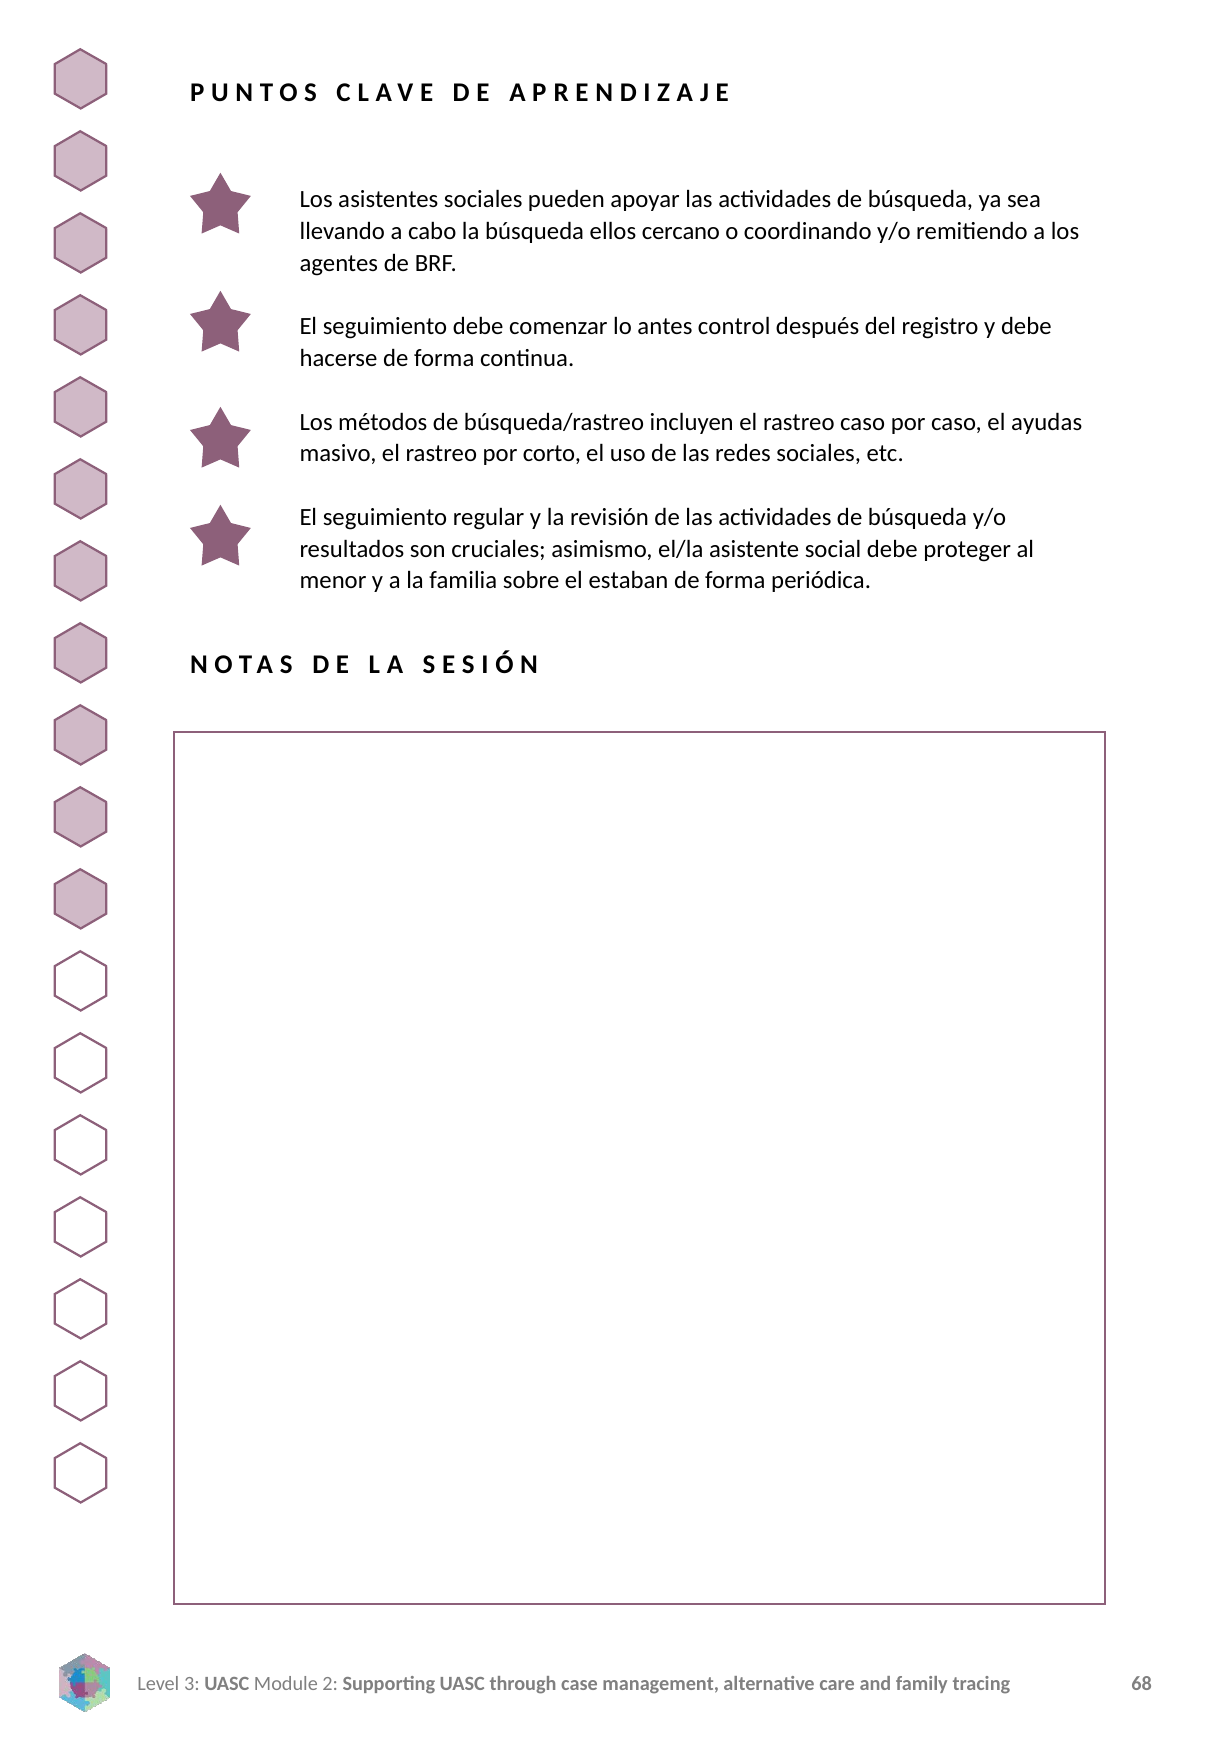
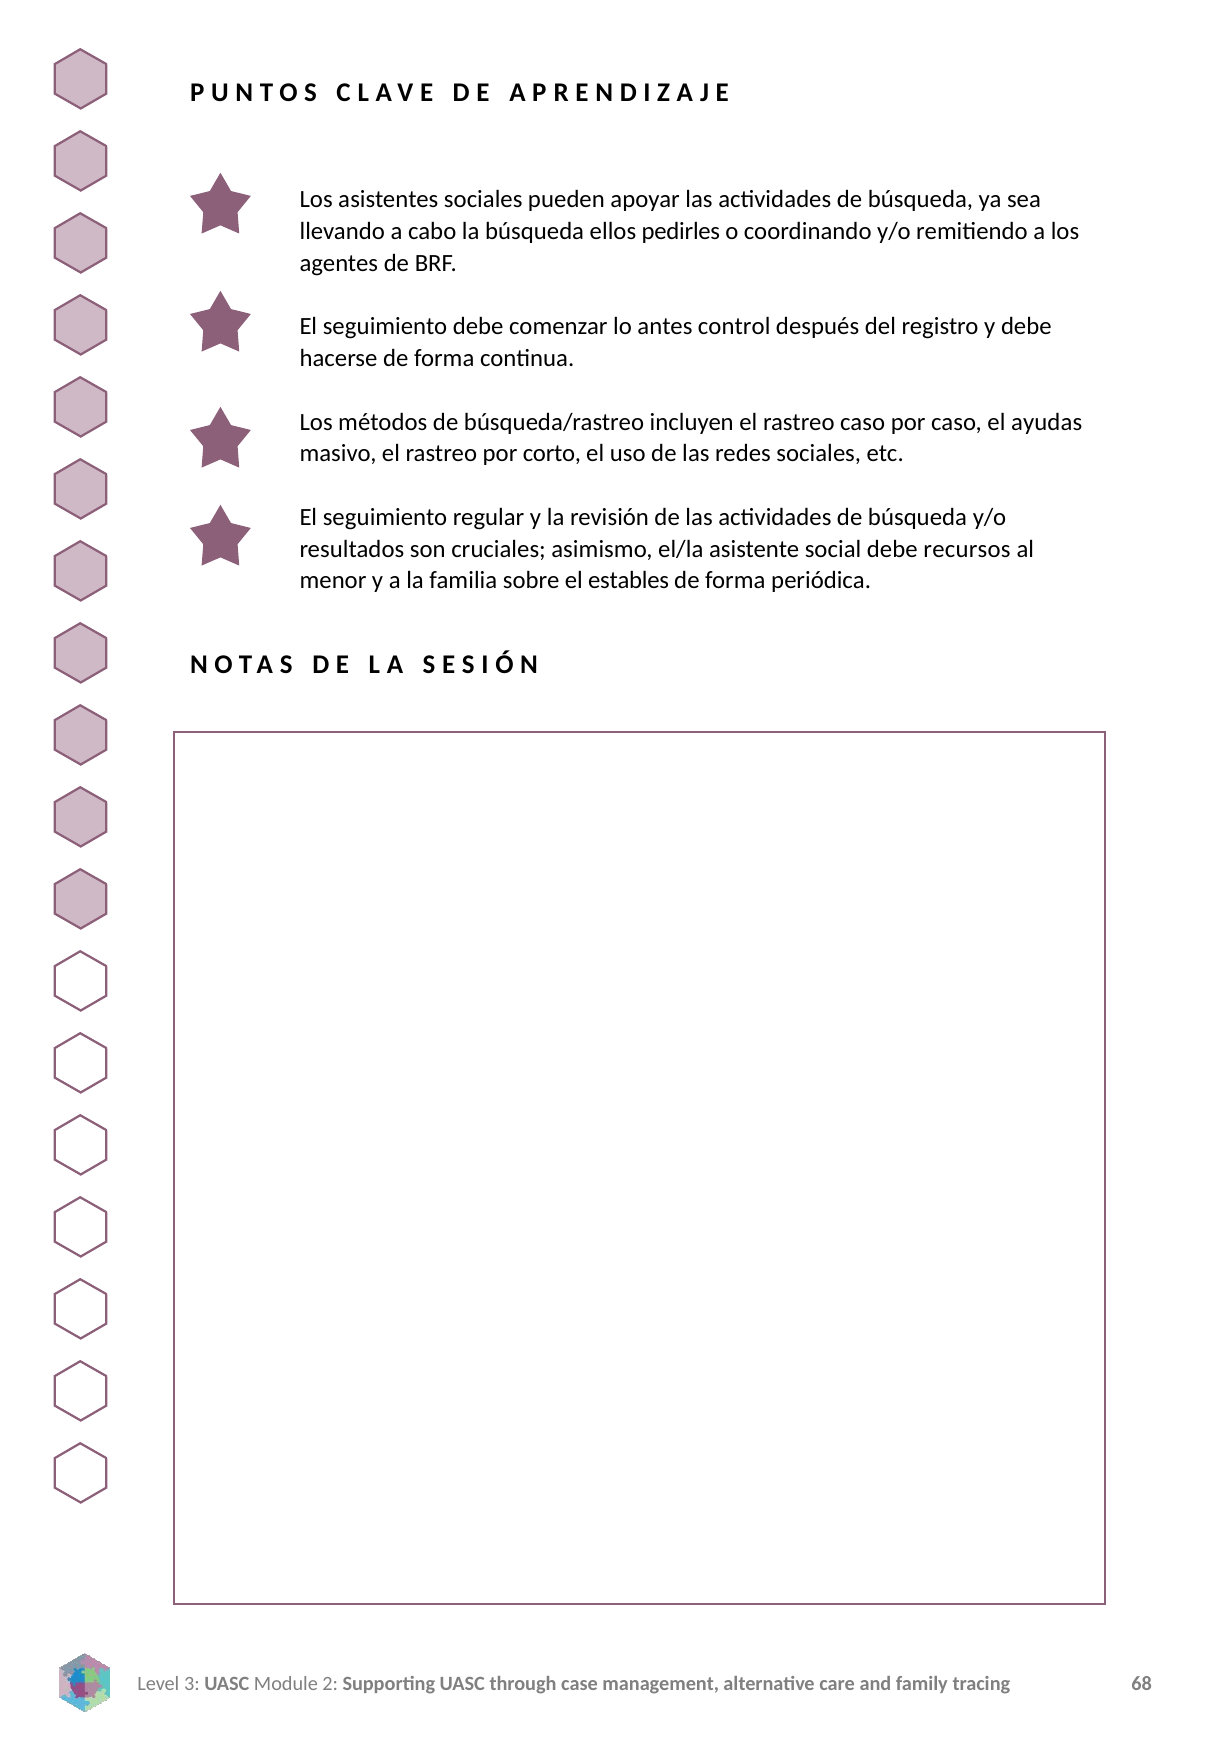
cercano: cercano -> pedirles
proteger: proteger -> recursos
estaban: estaban -> estables
